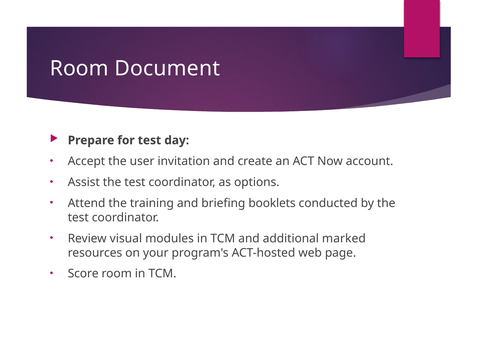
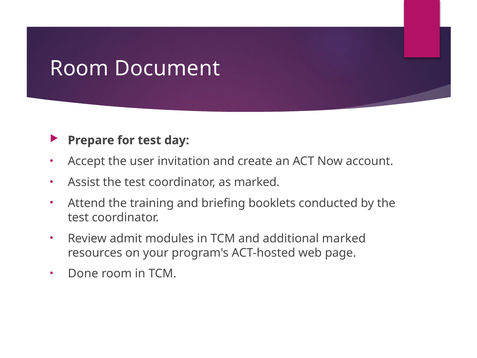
as options: options -> marked
visual: visual -> admit
Score: Score -> Done
